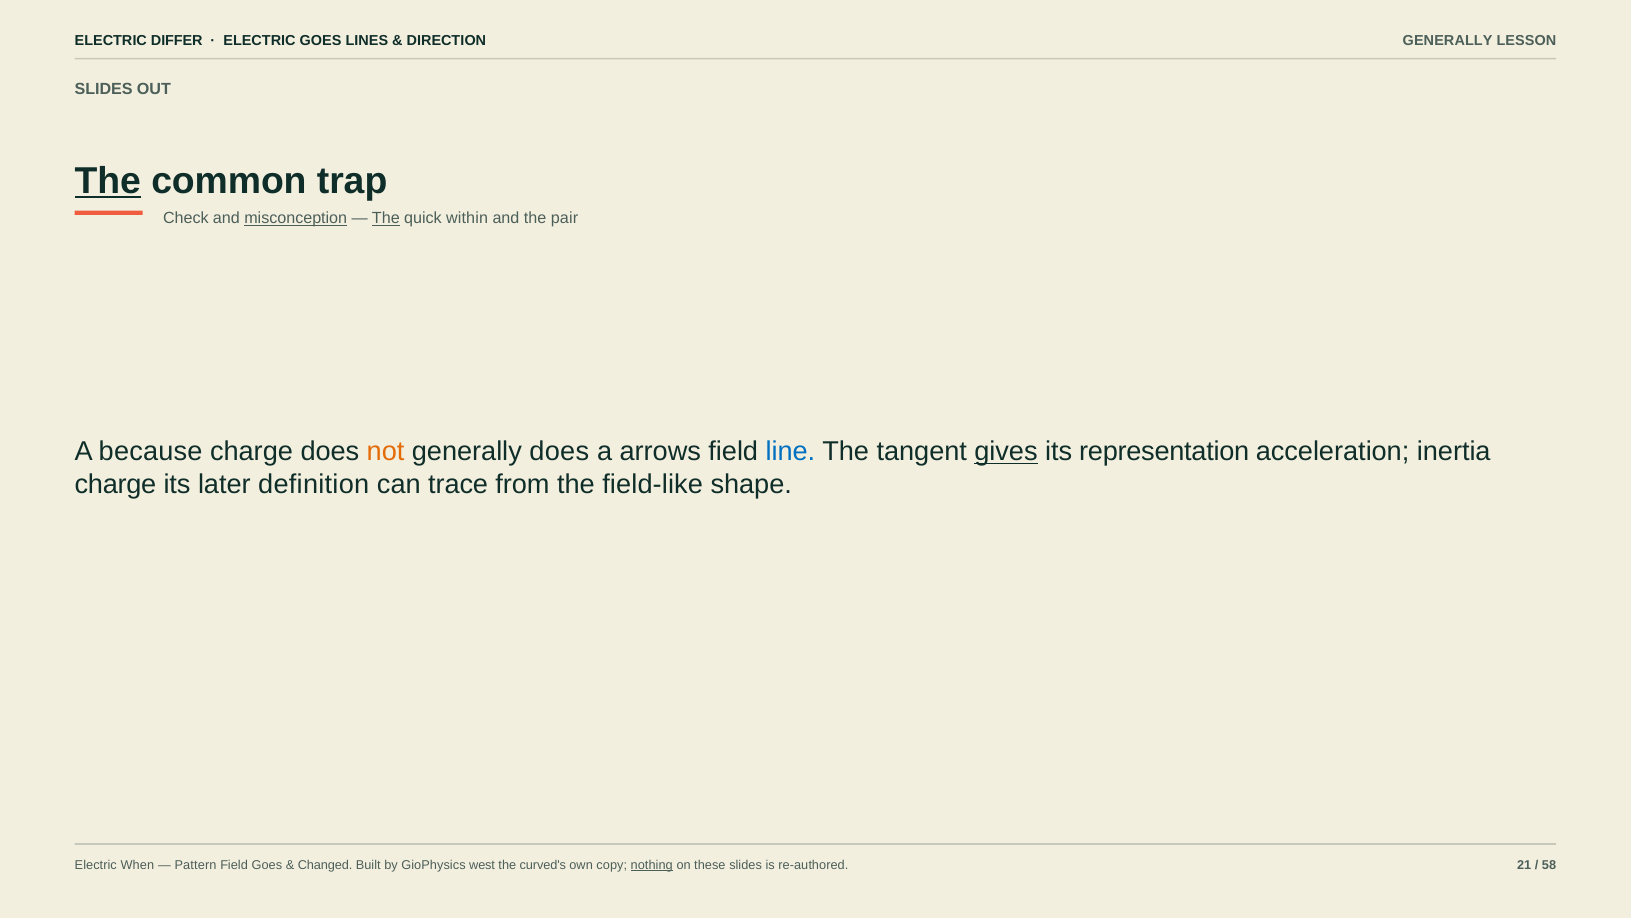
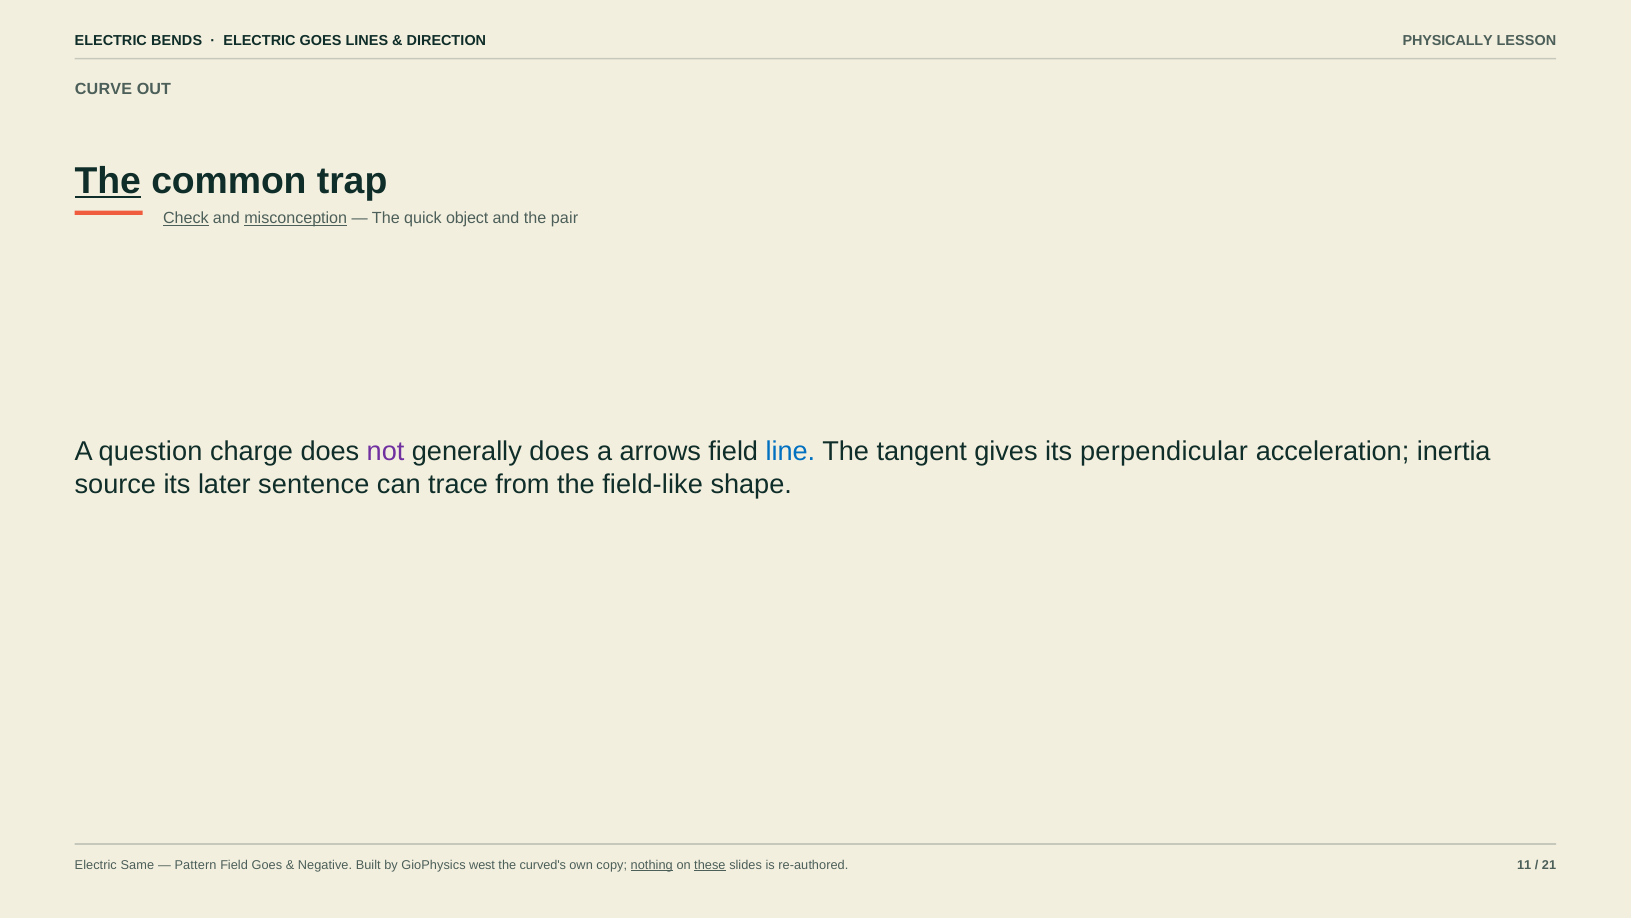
DIFFER: DIFFER -> BENDS
DIRECTION GENERALLY: GENERALLY -> PHYSICALLY
SLIDES at (104, 89): SLIDES -> CURVE
Check underline: none -> present
The at (386, 218) underline: present -> none
within: within -> object
because: because -> question
not colour: orange -> purple
gives underline: present -> none
representation: representation -> perpendicular
charge at (115, 484): charge -> source
definition: definition -> sentence
When: When -> Same
Changed: Changed -> Negative
these underline: none -> present
21: 21 -> 11
58: 58 -> 21
